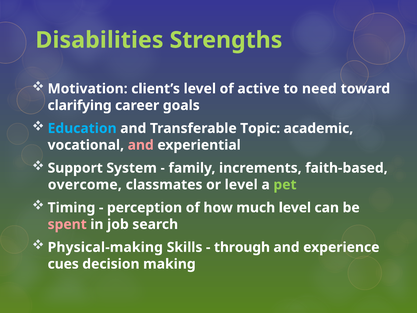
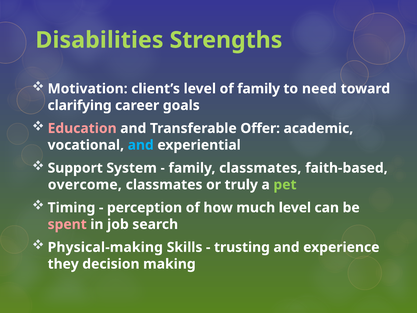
of active: active -> family
Education colour: light blue -> pink
Topic: Topic -> Offer
and at (141, 145) colour: pink -> light blue
family increments: increments -> classmates
or level: level -> truly
through: through -> trusting
cues: cues -> they
